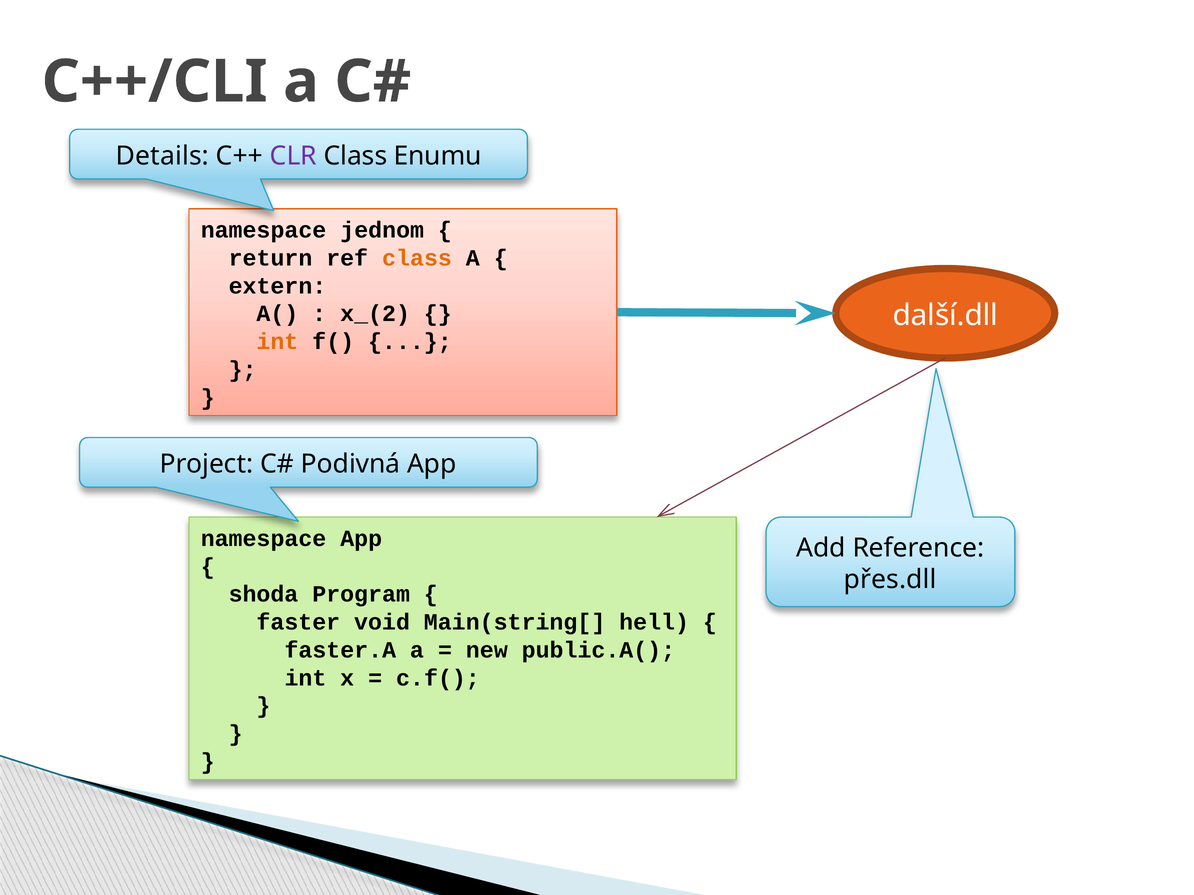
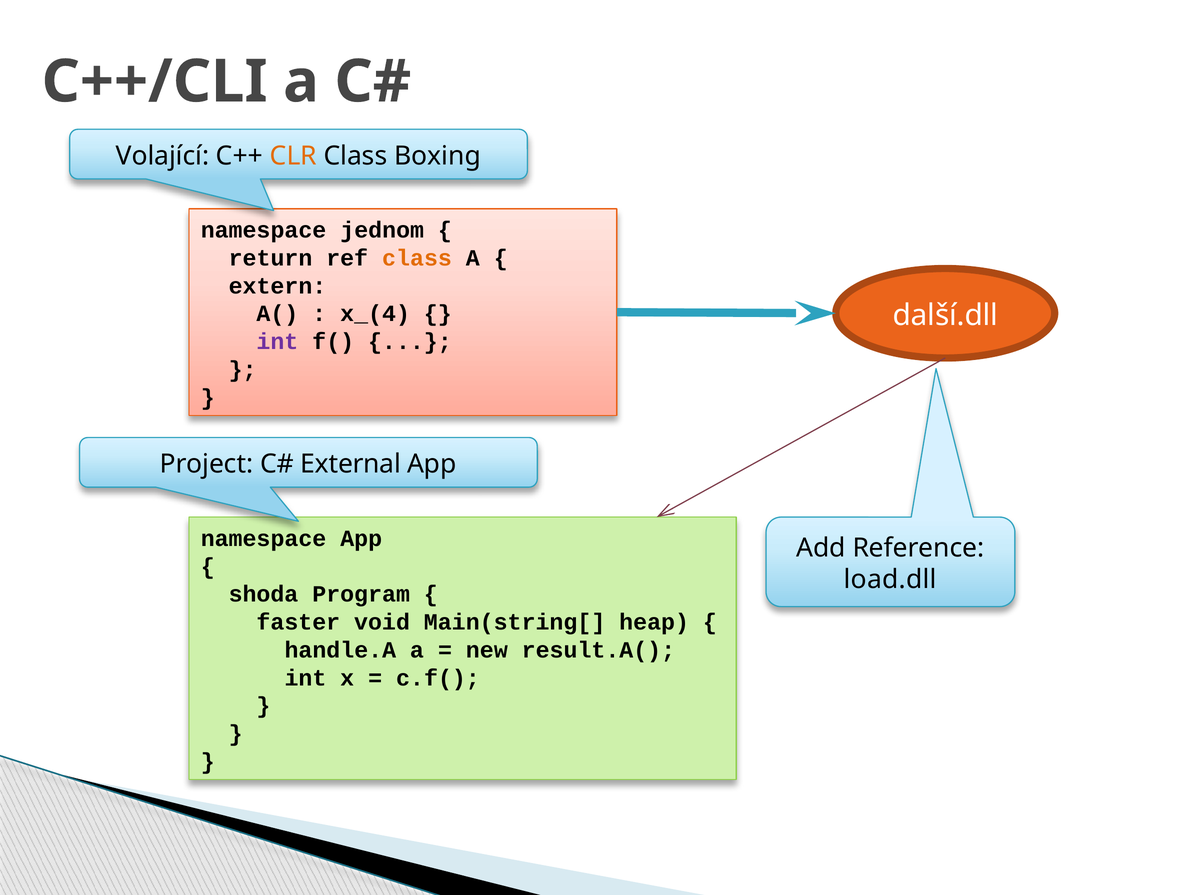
Details: Details -> Volající
CLR colour: purple -> orange
Enumu: Enumu -> Boxing
x_(2: x_(2 -> x_(4
int at (277, 342) colour: orange -> purple
Podivná: Podivná -> External
přes.dll: přes.dll -> load.dll
hell: hell -> heap
faster.A: faster.A -> handle.A
public.A(: public.A( -> result.A(
